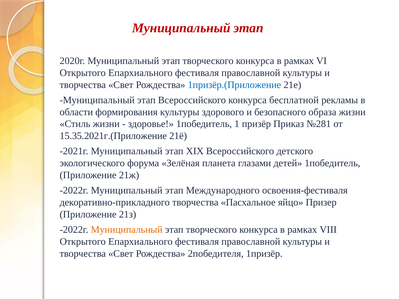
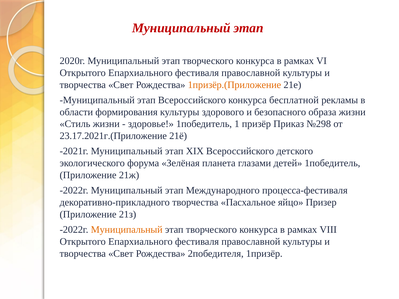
1призёр.(Приложение colour: blue -> orange
№281: №281 -> №298
15.35.2021г.(Приложение: 15.35.2021г.(Приложение -> 23.17.2021г.(Приложение
освоения-фестиваля: освоения-фестиваля -> процесса-фестиваля
